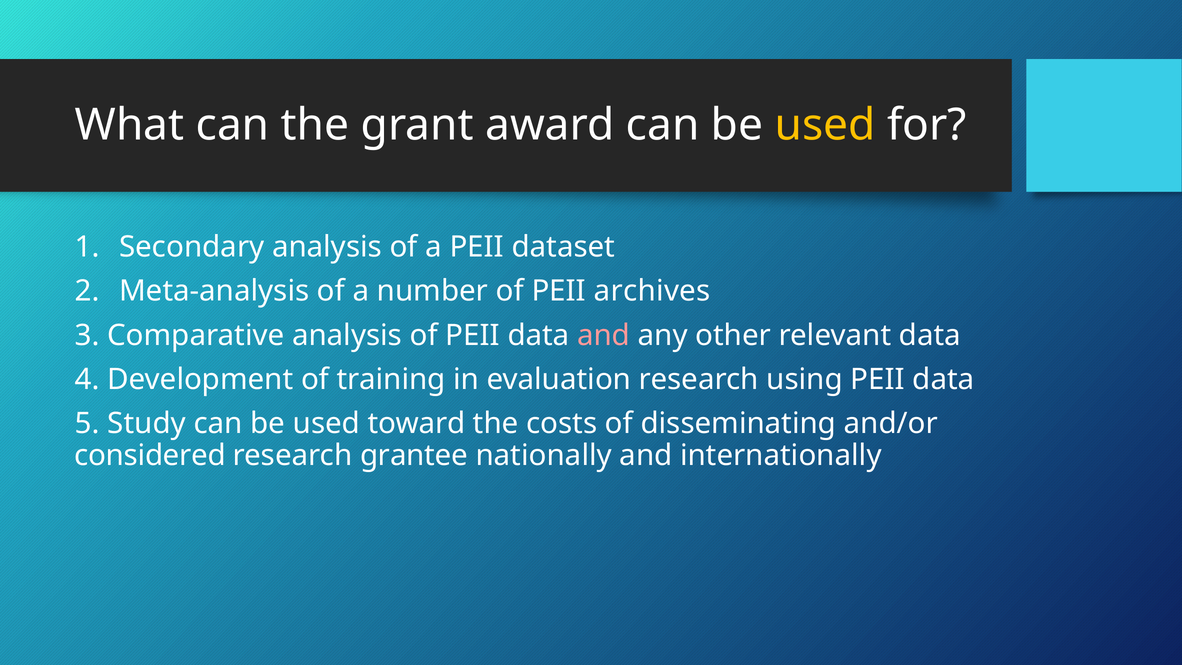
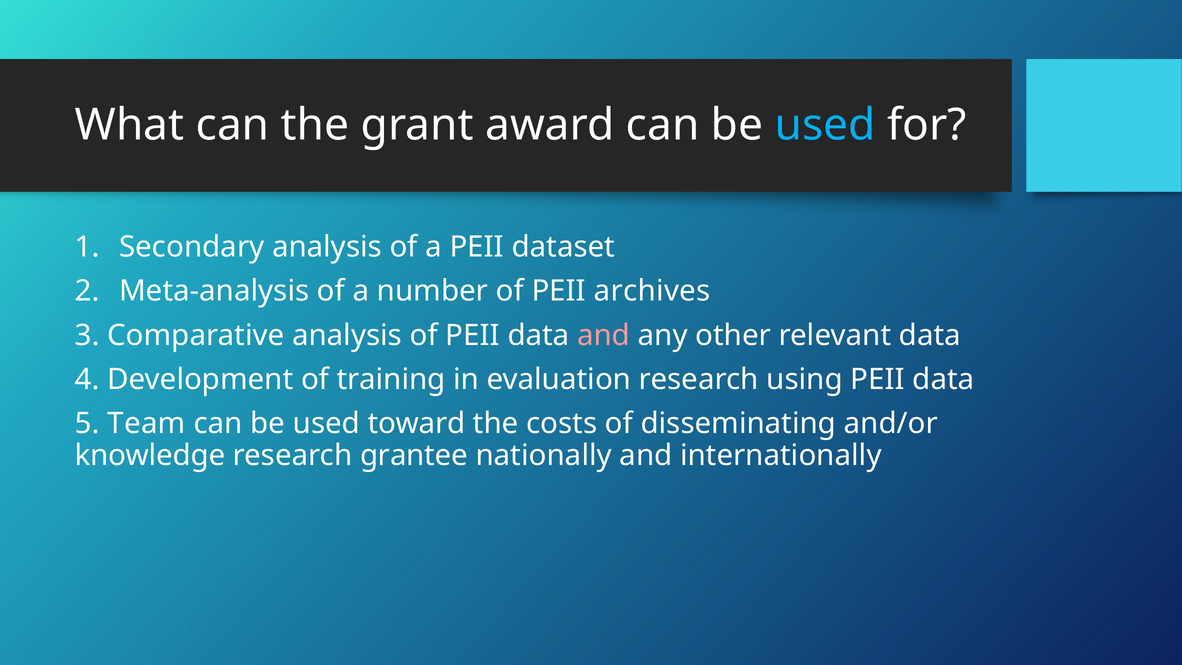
used at (825, 125) colour: yellow -> light blue
Study: Study -> Team
considered: considered -> knowledge
